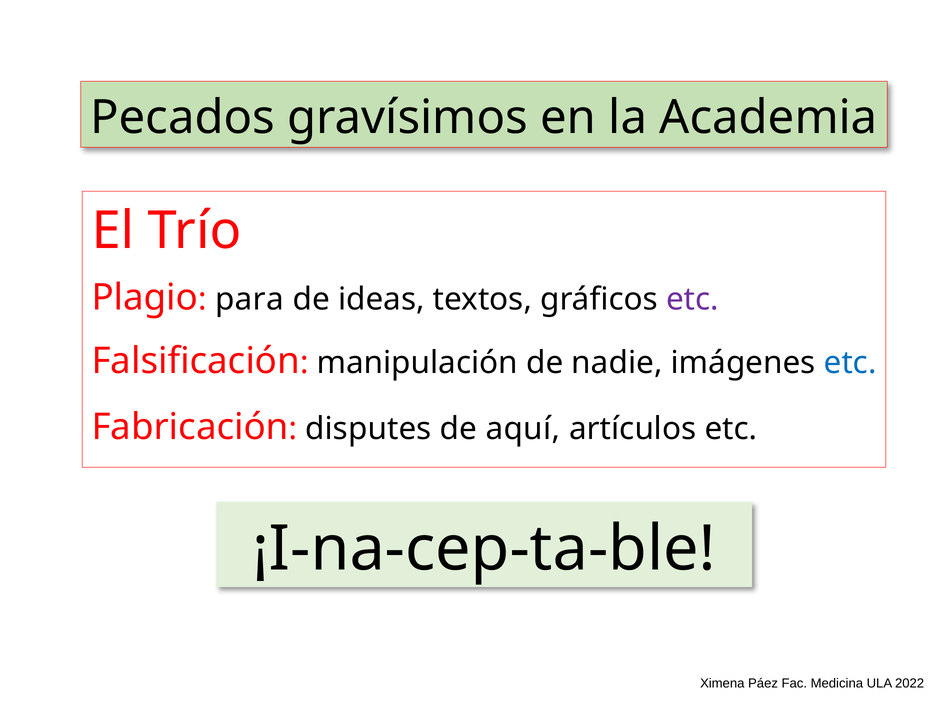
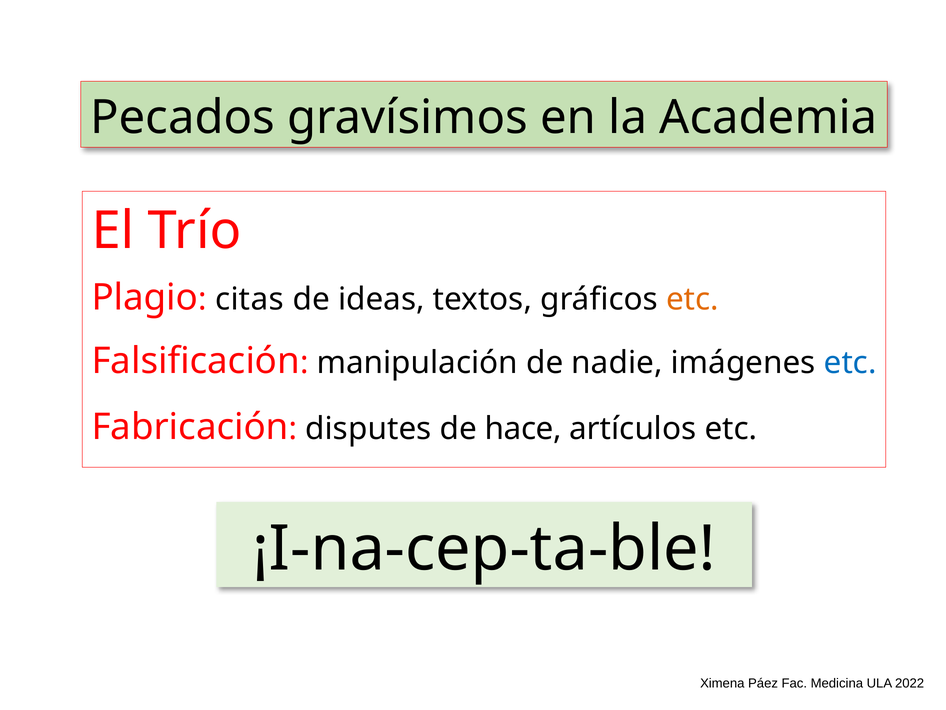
para: para -> citas
etc at (693, 299) colour: purple -> orange
aquí: aquí -> hace
